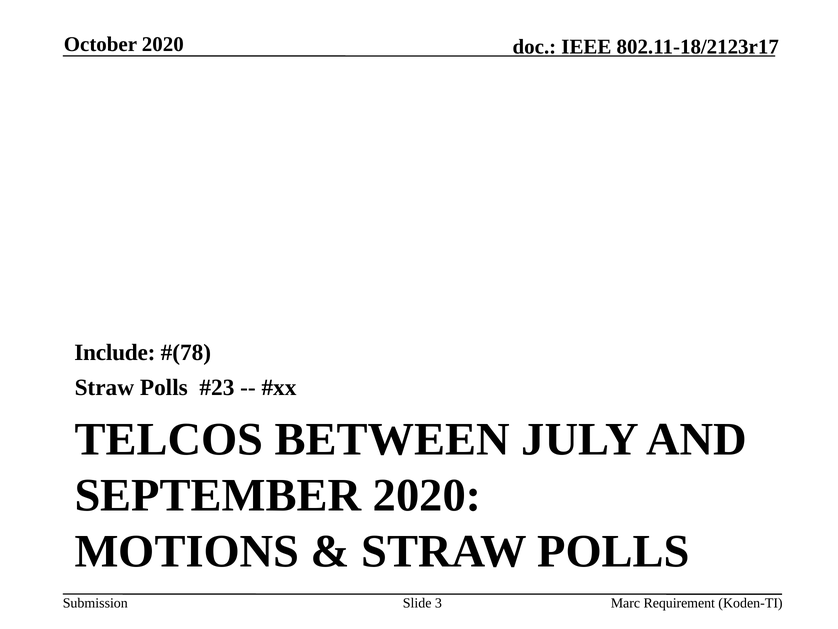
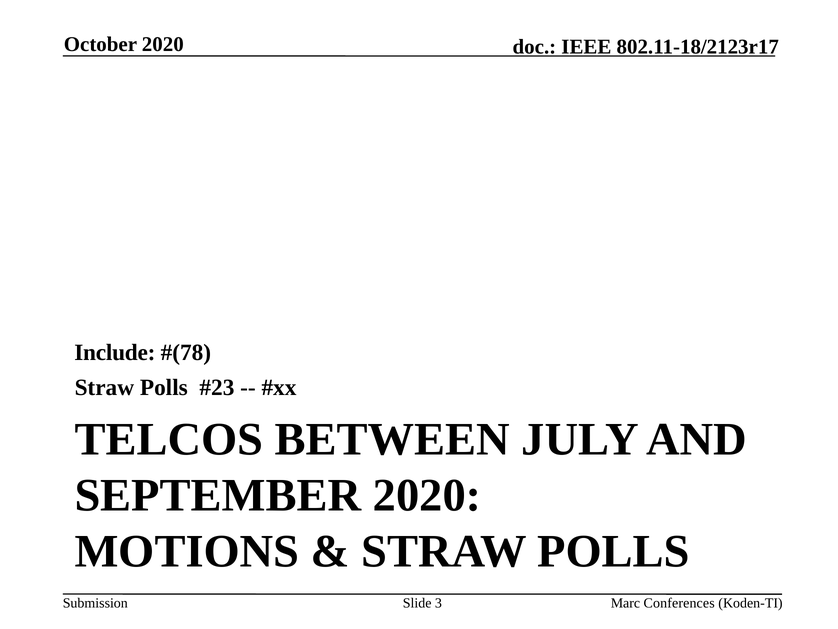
Requirement: Requirement -> Conferences
